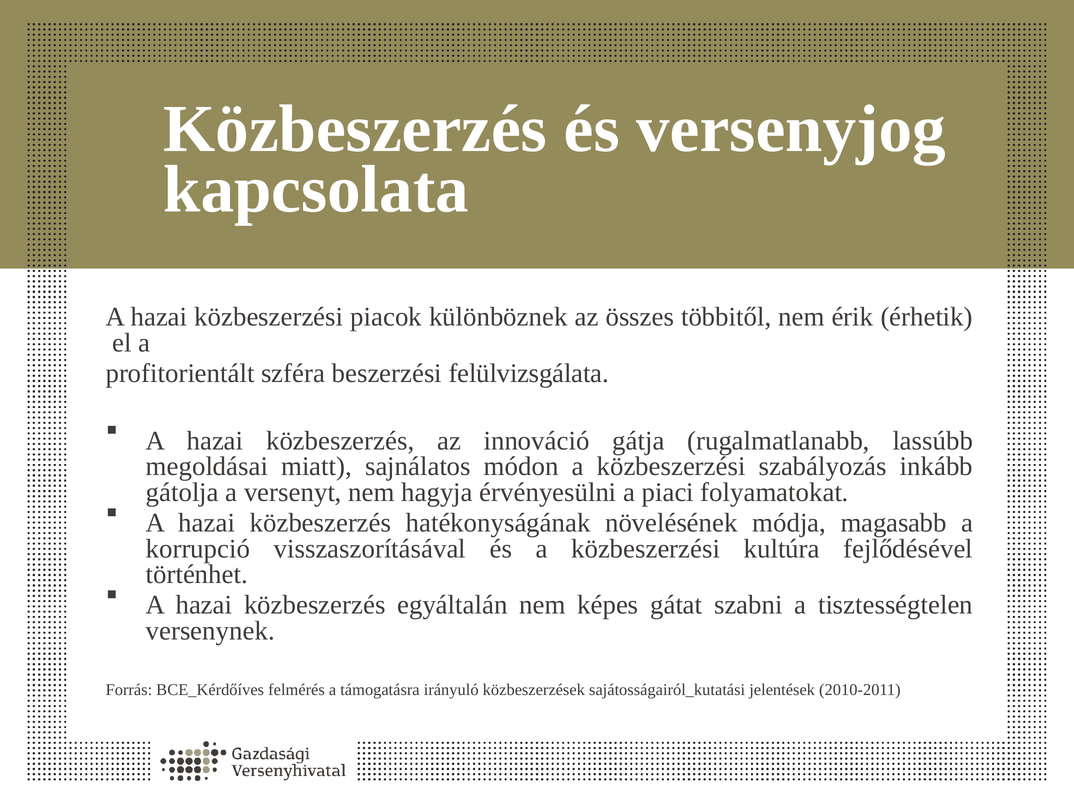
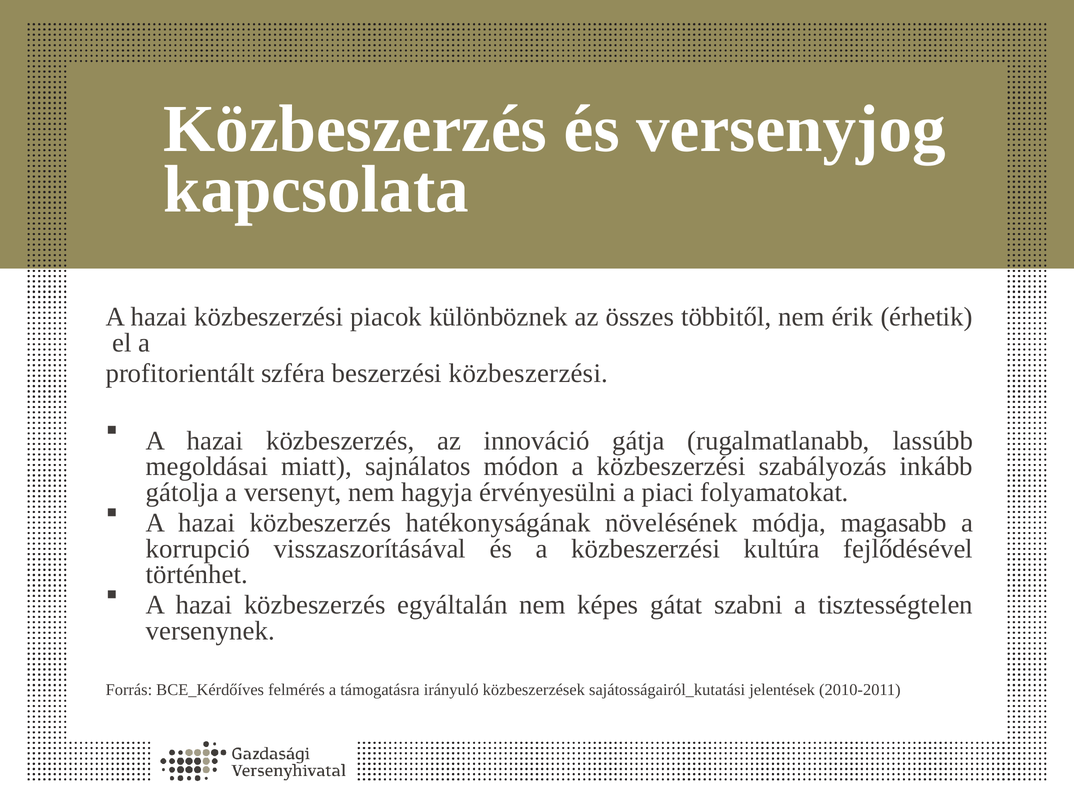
beszerzési felülvizsgálata: felülvizsgálata -> közbeszerzési
